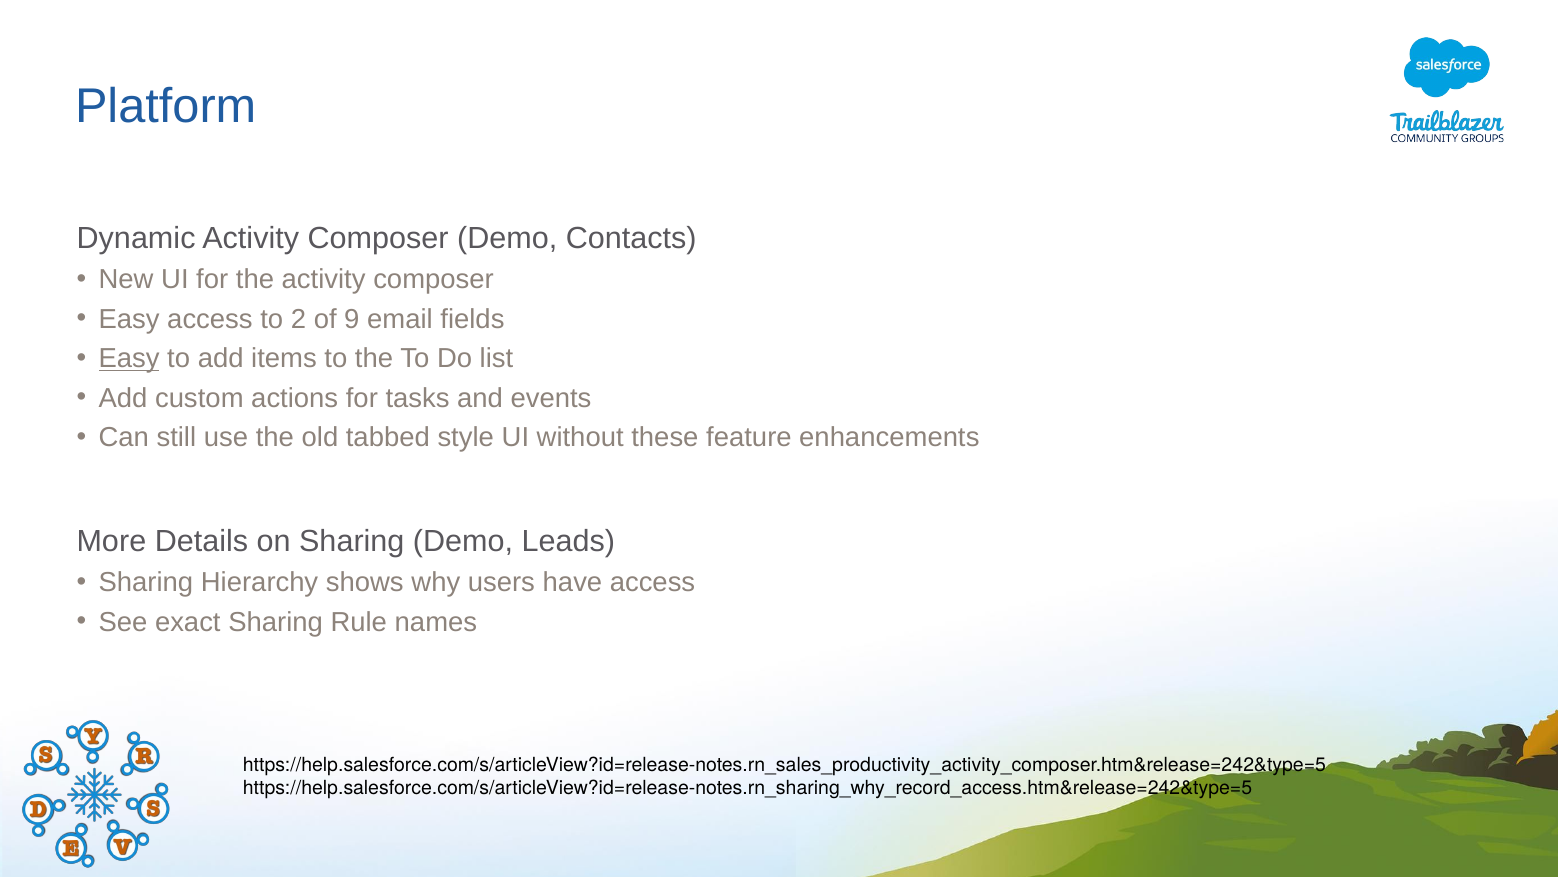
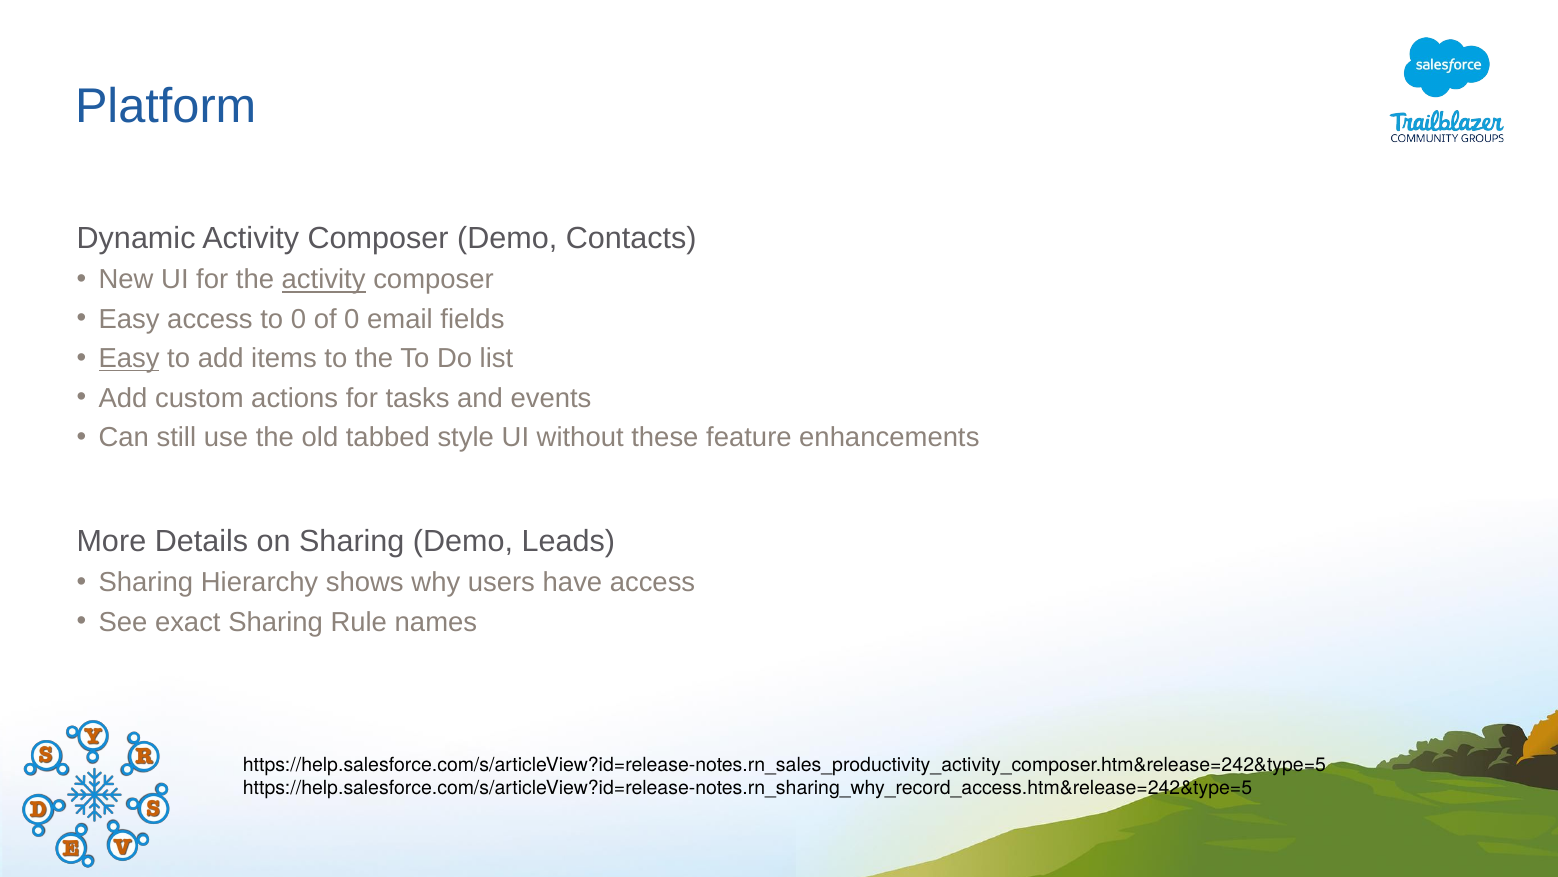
activity at (324, 280) underline: none -> present
to 2: 2 -> 0
of 9: 9 -> 0
